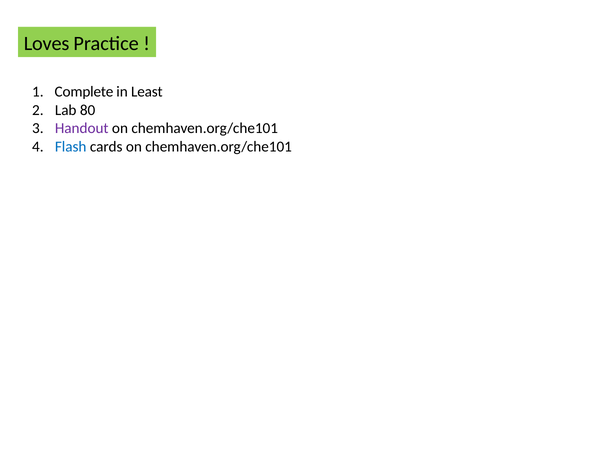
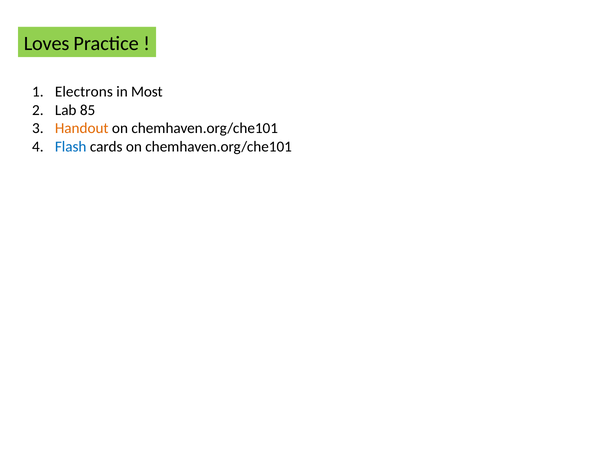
Complete: Complete -> Electrons
Least: Least -> Most
80: 80 -> 85
Handout colour: purple -> orange
